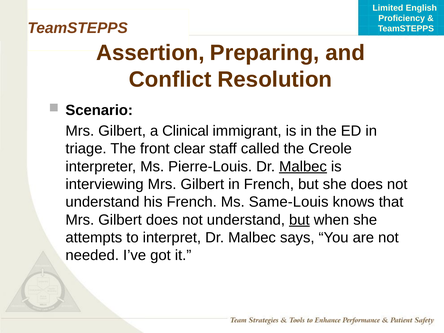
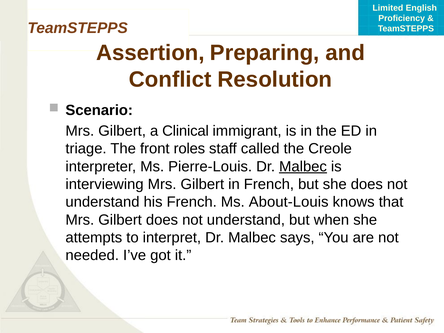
clear: clear -> roles
Same-Louis: Same-Louis -> About-Louis
but at (299, 220) underline: present -> none
